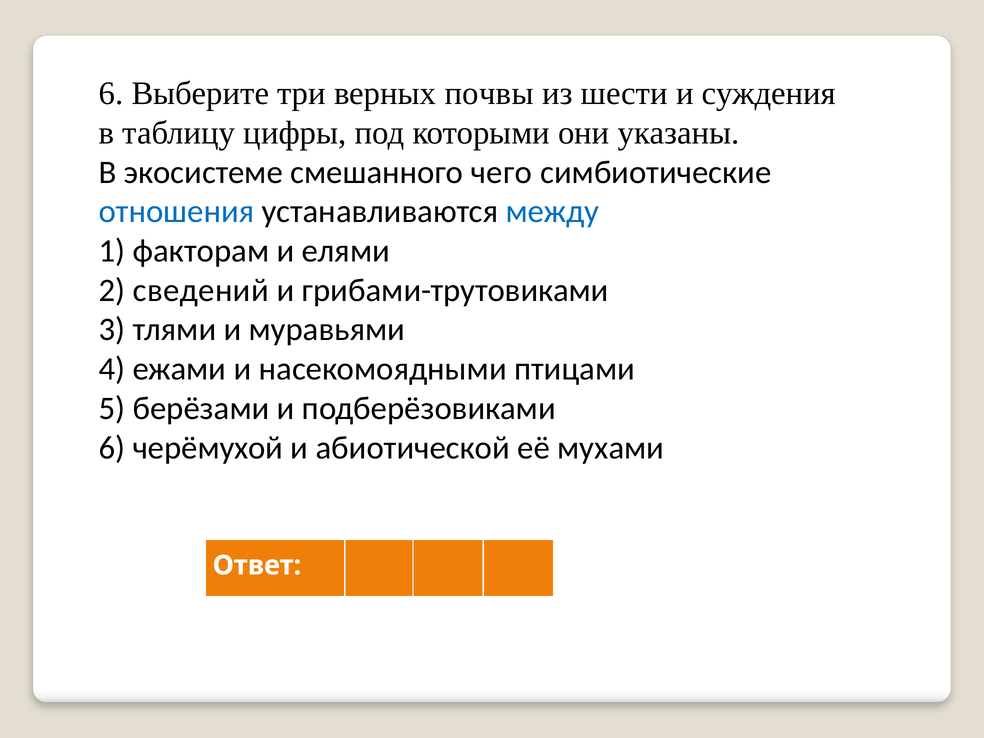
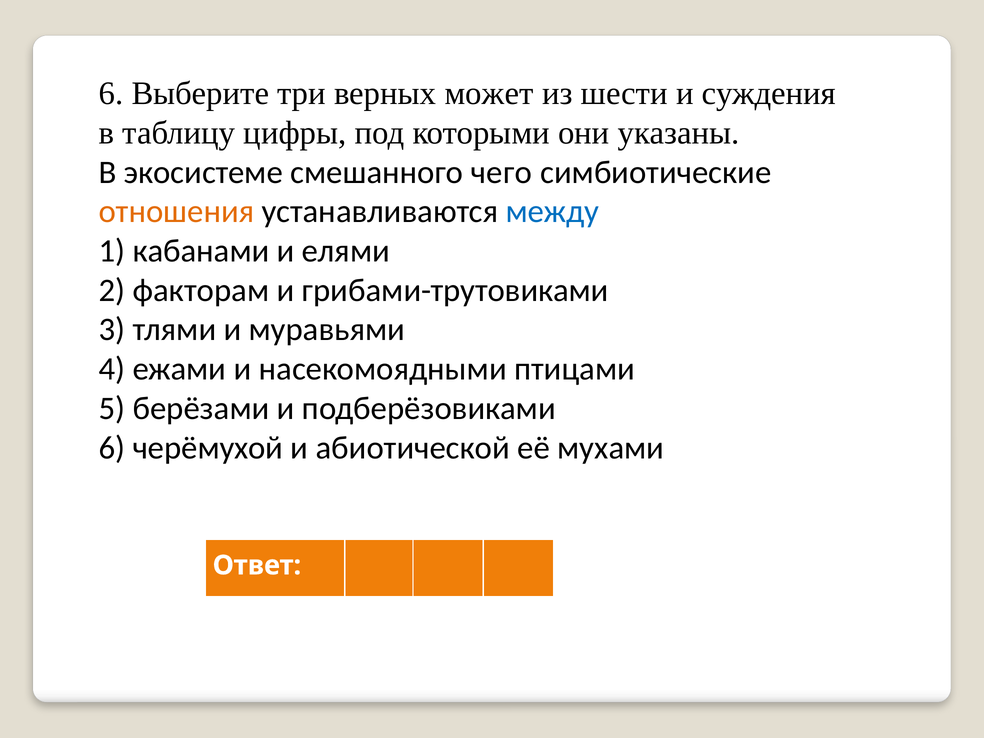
почвы: почвы -> может
отношения colour: blue -> orange
факторам: факторам -> кабанами
сведений: сведений -> факторам
